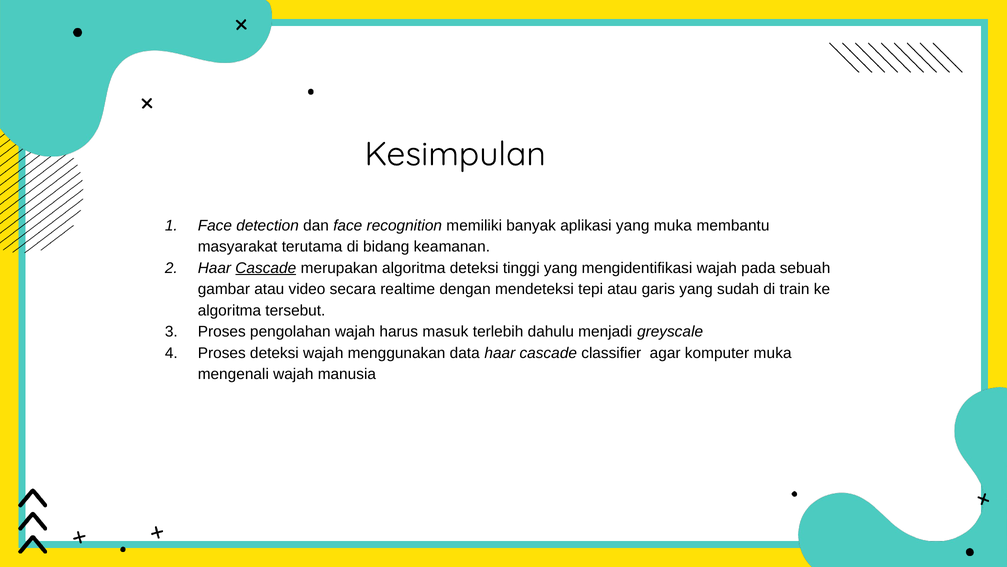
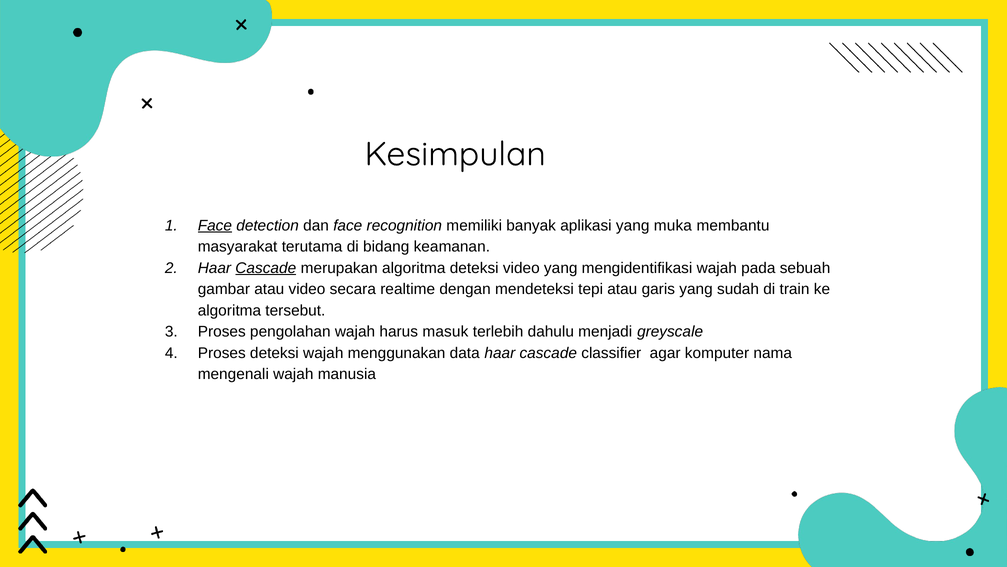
Face at (215, 225) underline: none -> present
deteksi tinggi: tinggi -> video
komputer muka: muka -> nama
